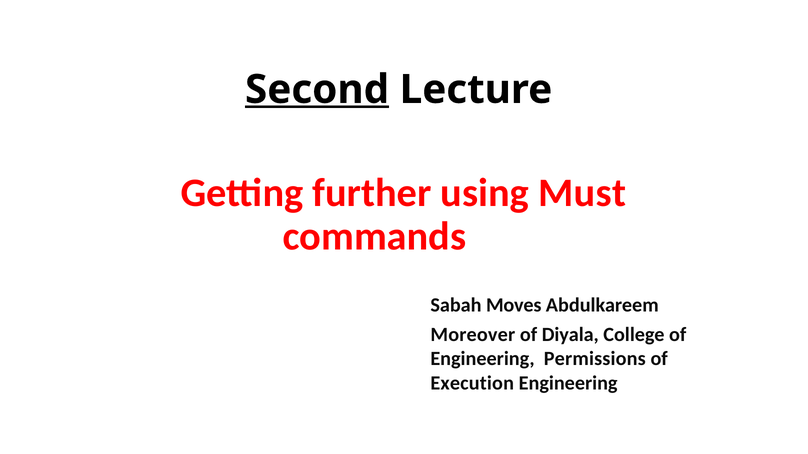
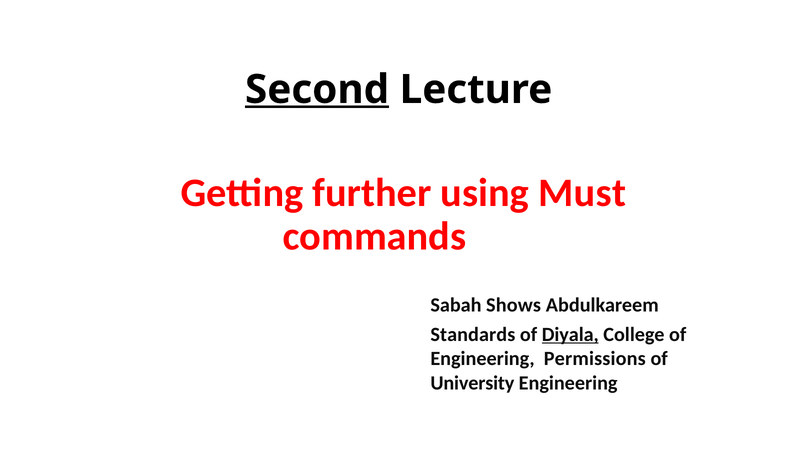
Moves: Moves -> Shows
Moreover: Moreover -> Standards
Diyala underline: none -> present
Execution: Execution -> University
